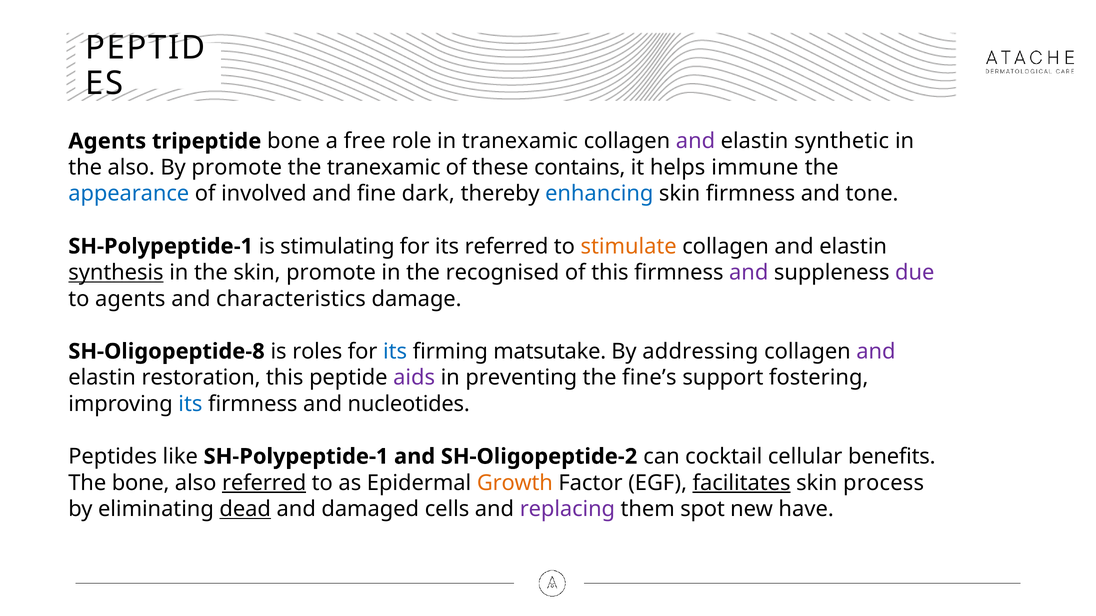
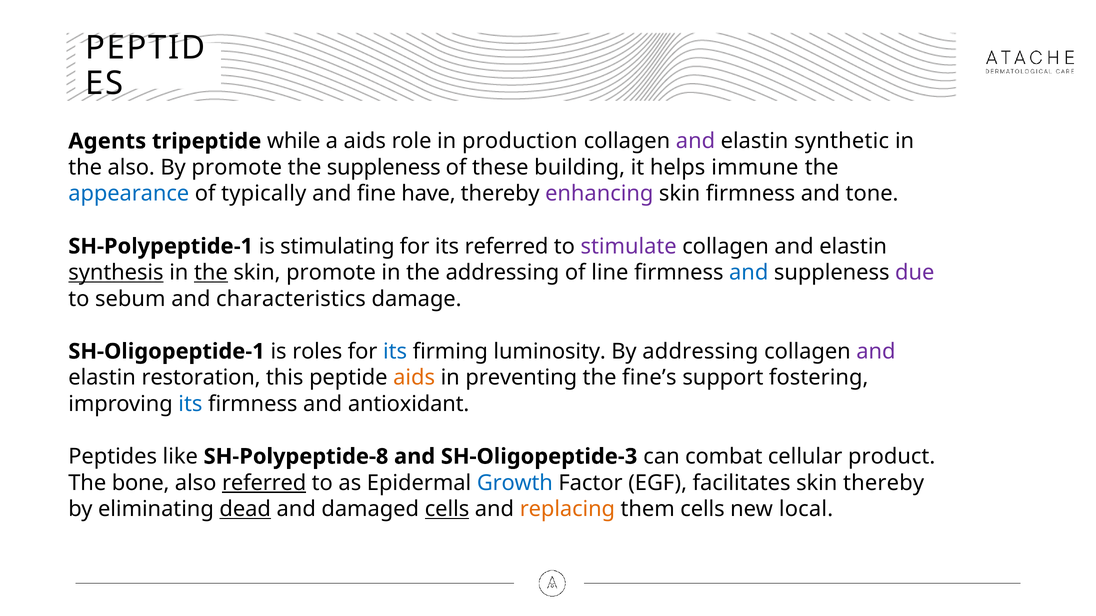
tripeptide bone: bone -> while
a free: free -> aids
in tranexamic: tranexamic -> production
the tranexamic: tranexamic -> suppleness
contains: contains -> building
involved: involved -> typically
dark: dark -> have
enhancing colour: blue -> purple
stimulate colour: orange -> purple
the at (211, 273) underline: none -> present
the recognised: recognised -> addressing
of this: this -> line
and at (749, 273) colour: purple -> blue
to agents: agents -> sebum
SH-Oligopeptide-8: SH-Oligopeptide-8 -> SH-Oligopeptide-1
matsutake: matsutake -> luminosity
aids at (414, 378) colour: purple -> orange
nucleotides: nucleotides -> antioxidant
like SH-Polypeptide-1: SH-Polypeptide-1 -> SH-Polypeptide-8
SH-Oligopeptide-2: SH-Oligopeptide-2 -> SH-Oligopeptide-3
cocktail: cocktail -> combat
benefits: benefits -> product
Growth colour: orange -> blue
facilitates underline: present -> none
skin process: process -> thereby
cells at (447, 509) underline: none -> present
replacing colour: purple -> orange
them spot: spot -> cells
have: have -> local
